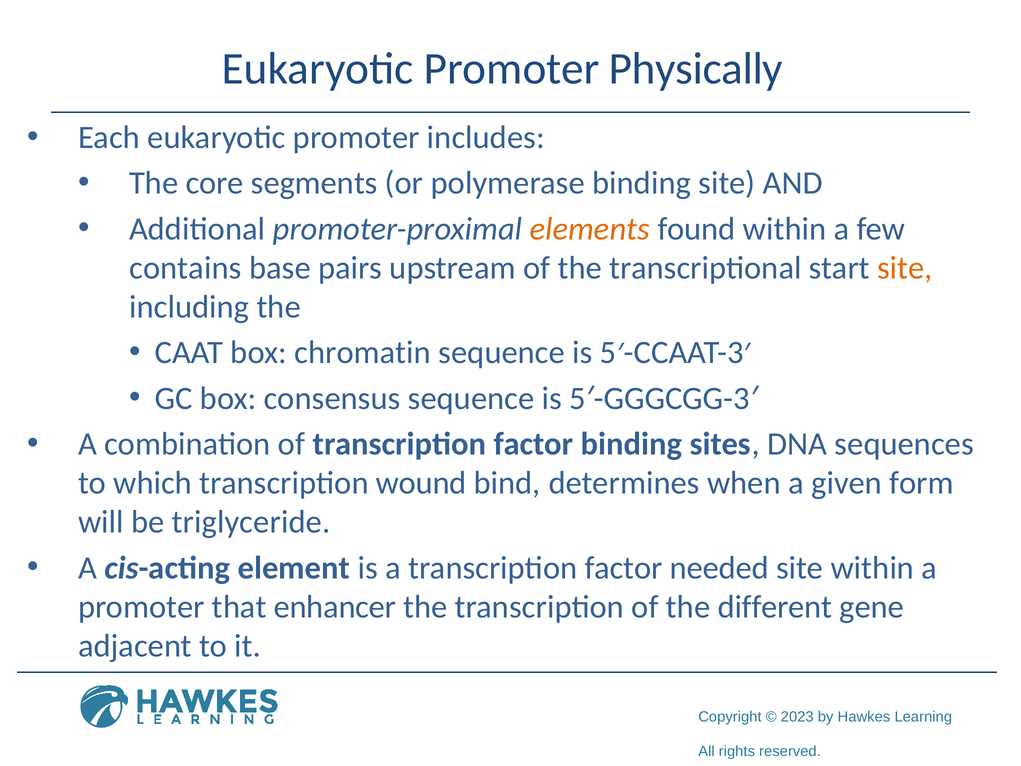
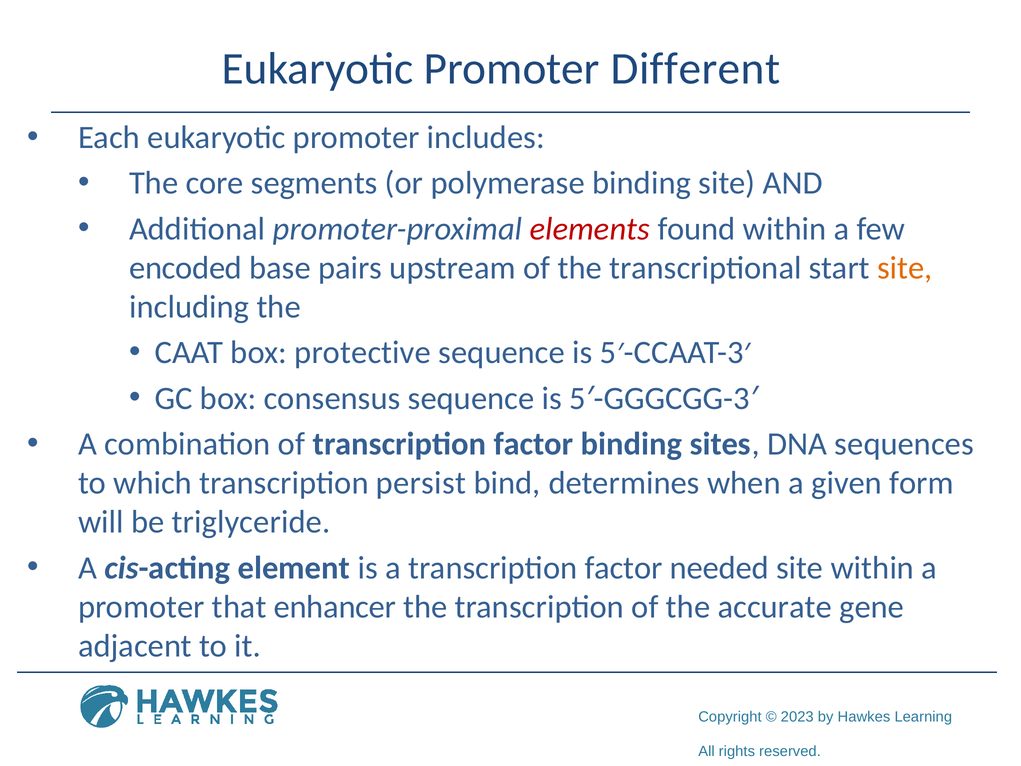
Physically: Physically -> Different
elements colour: orange -> red
contains: contains -> encoded
chromatin: chromatin -> protective
wound: wound -> persist
different: different -> accurate
